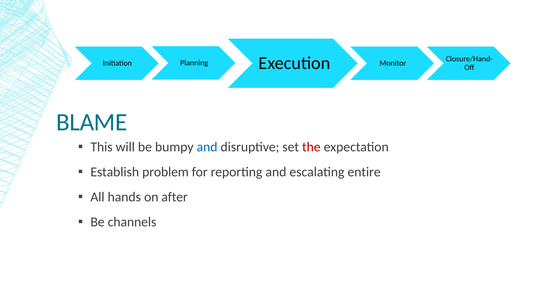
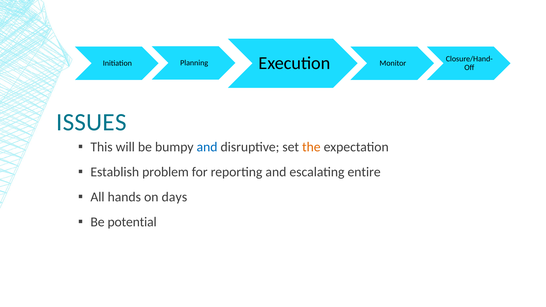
BLAME: BLAME -> ISSUES
the colour: red -> orange
after: after -> days
channels: channels -> potential
